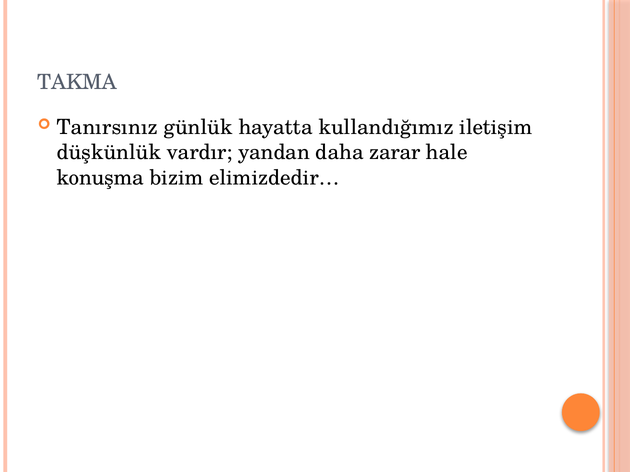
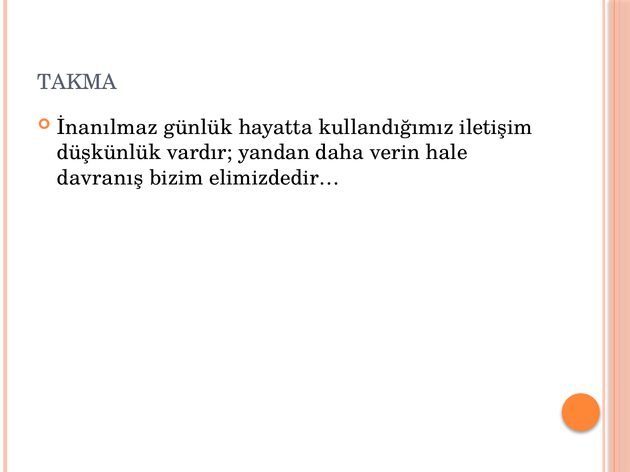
Tanırsınız: Tanırsınız -> İnanılmaz
zarar: zarar -> verin
konuşma: konuşma -> davranış
